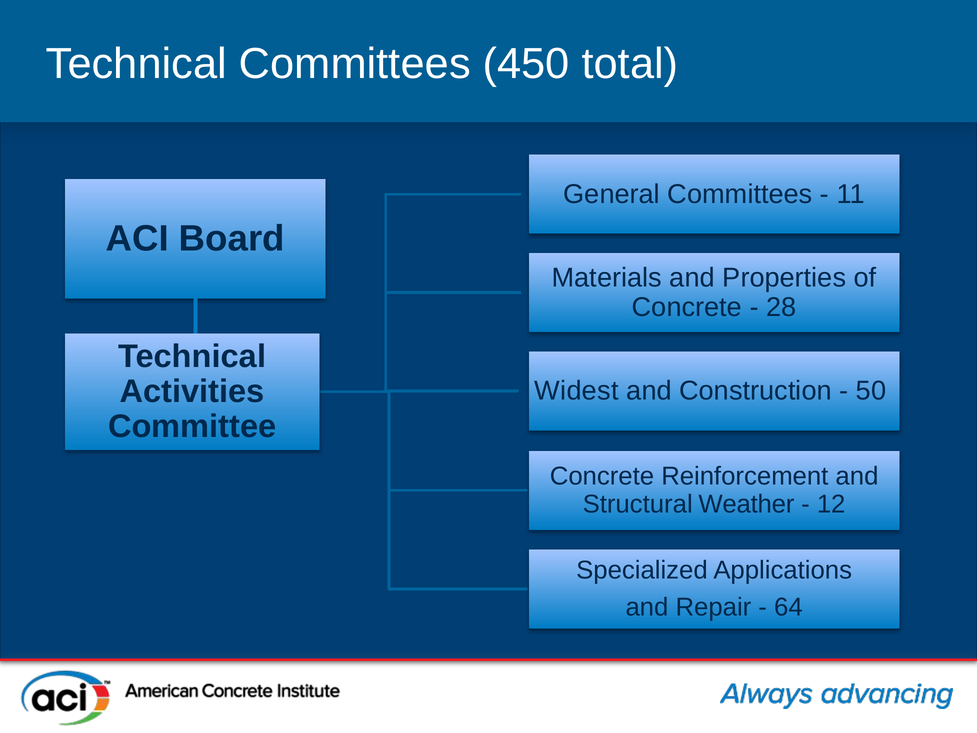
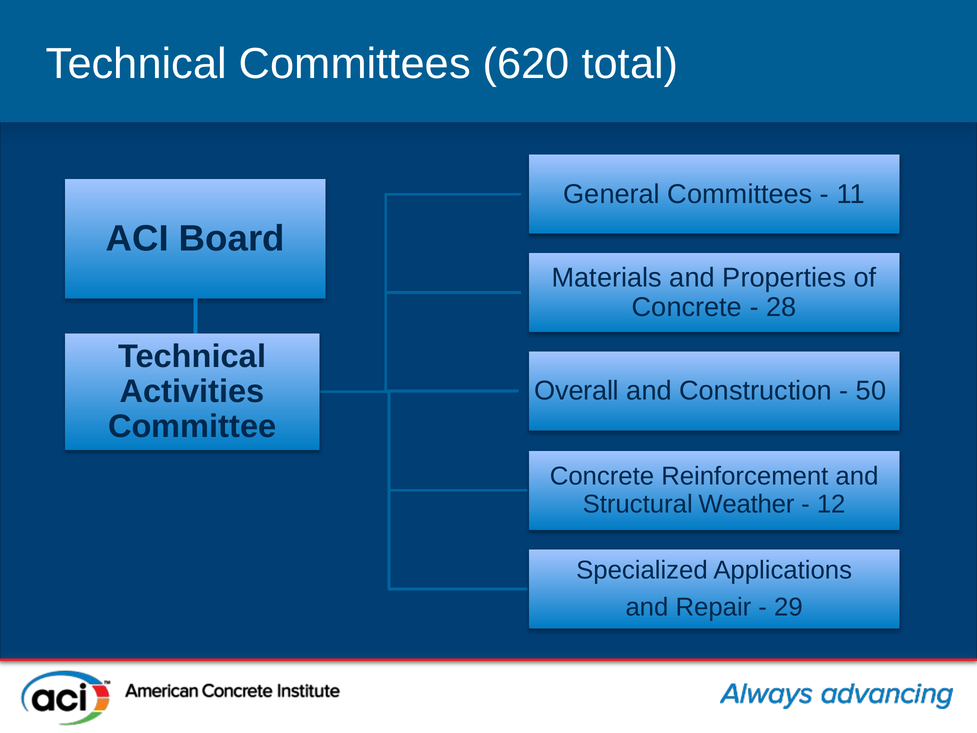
450: 450 -> 620
Widest: Widest -> Overall
64: 64 -> 29
